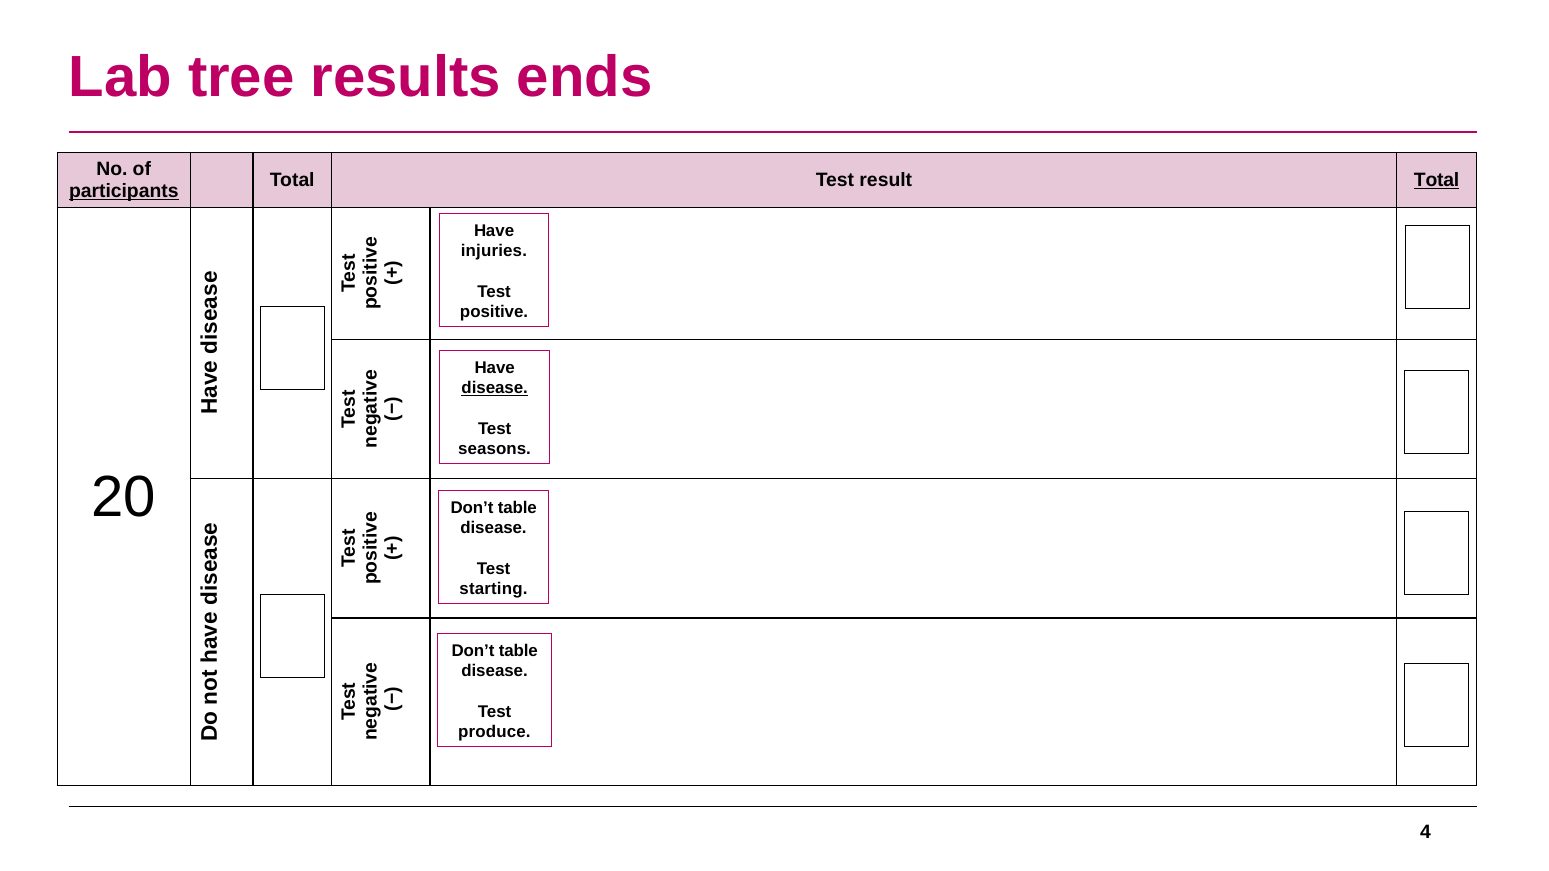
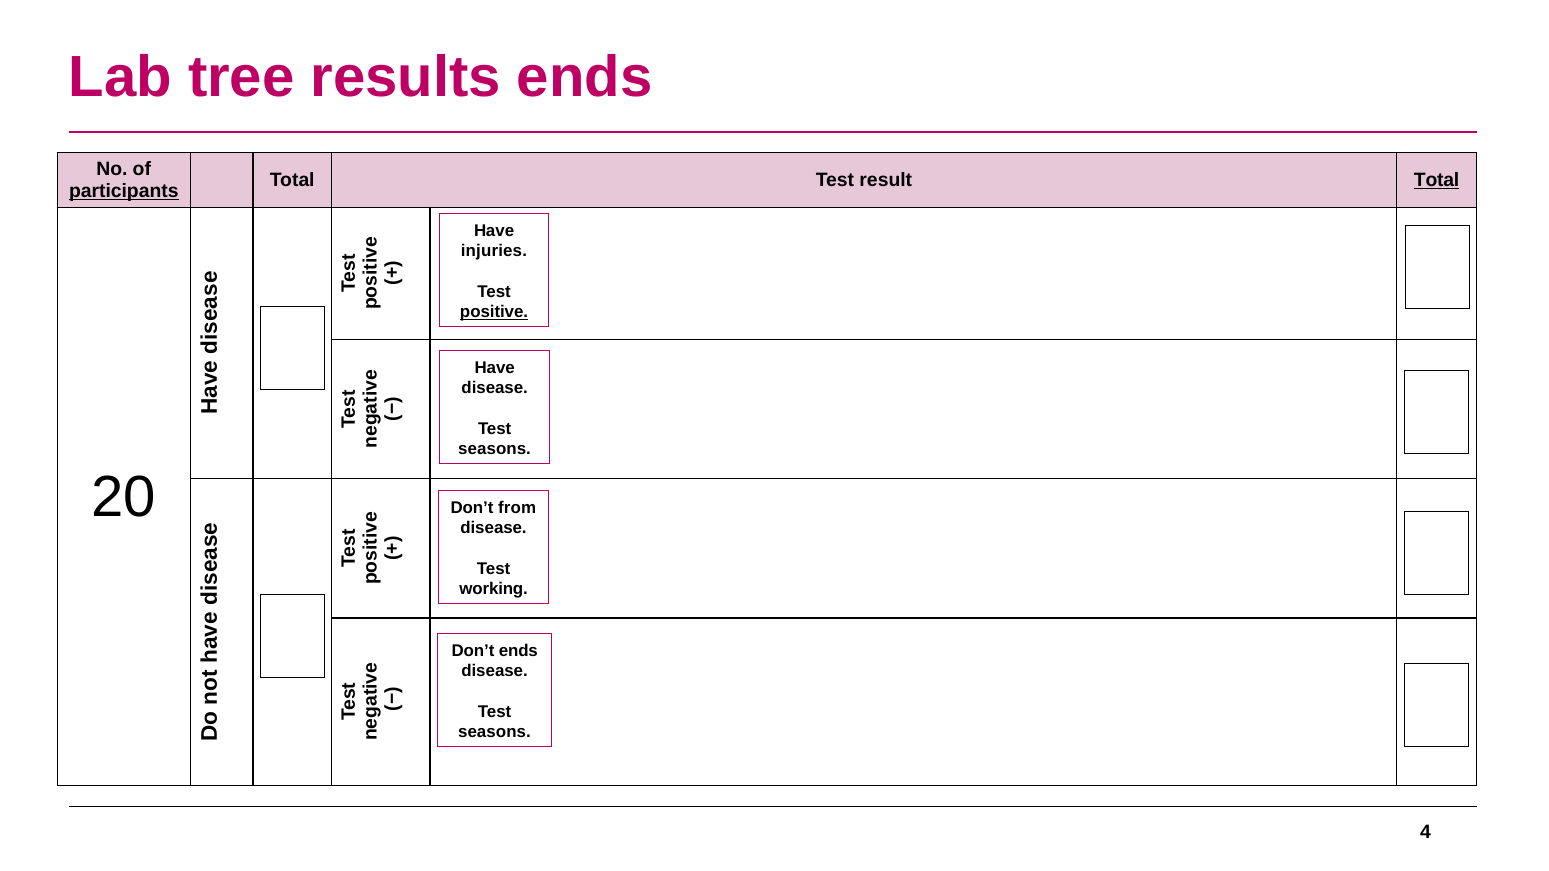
positive underline: none -> present
disease at (495, 388) underline: present -> none
table at (517, 508): table -> from
starting: starting -> working
table at (518, 651): table -> ends
produce at (494, 732): produce -> seasons
